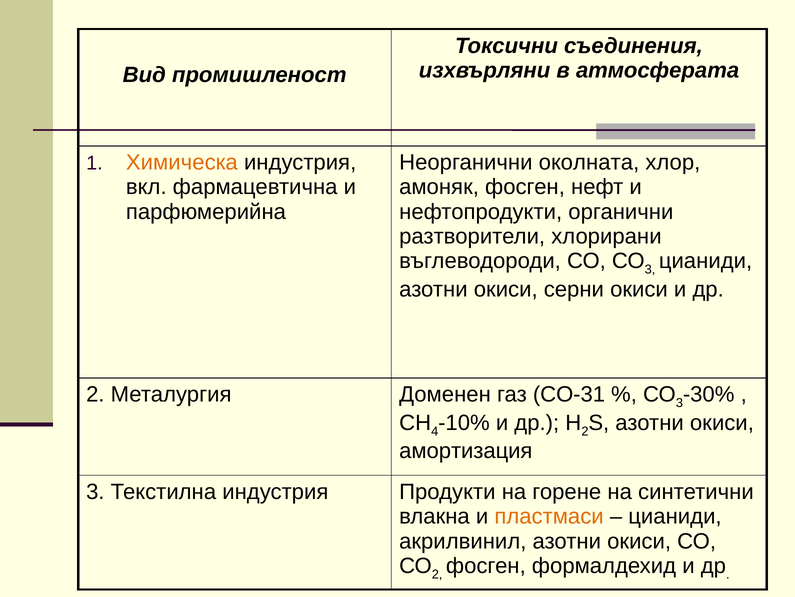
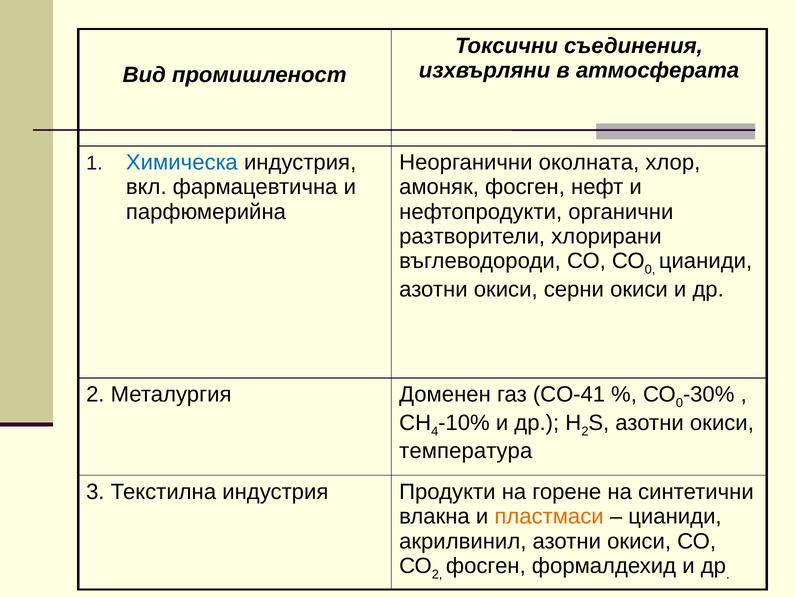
Химическа colour: orange -> blue
СО СО 3: 3 -> 0
СО-31: СО-31 -> СО-41
3 at (679, 403): 3 -> 0
амортизация: амортизация -> температура
